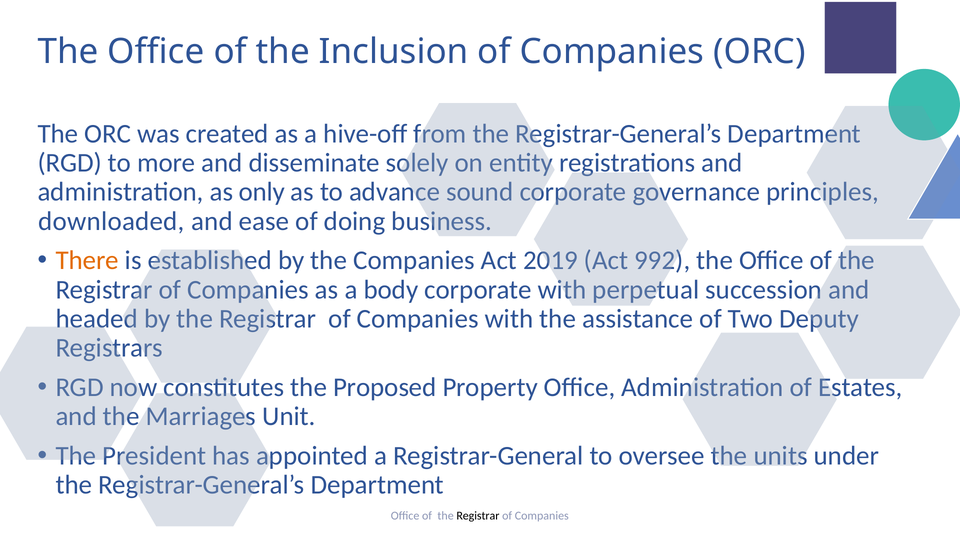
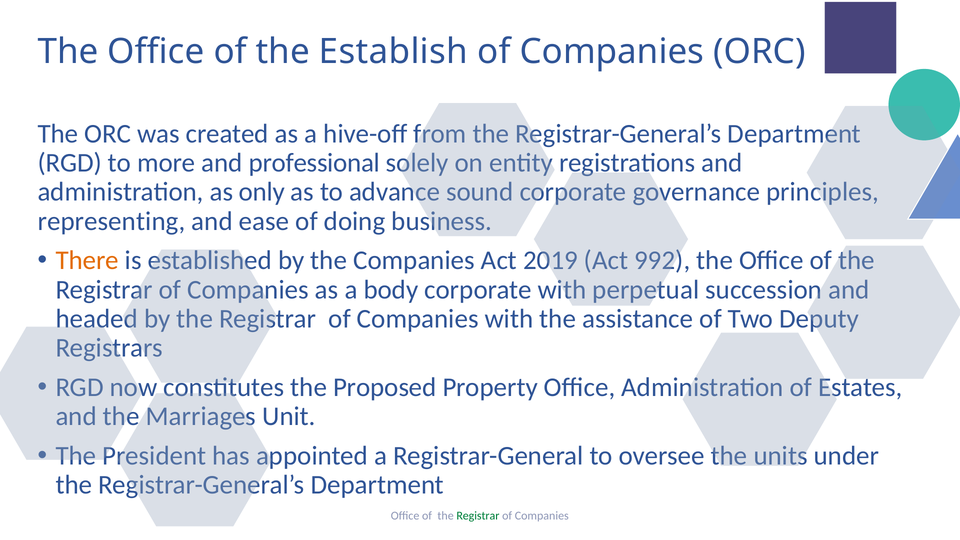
Inclusion: Inclusion -> Establish
disseminate: disseminate -> professional
downloaded: downloaded -> representing
Registrar at (478, 516) colour: black -> green
